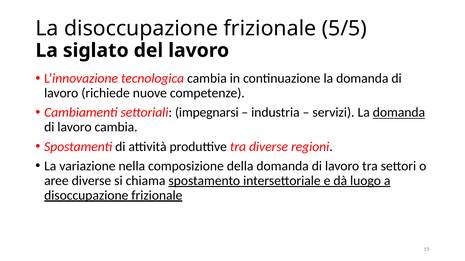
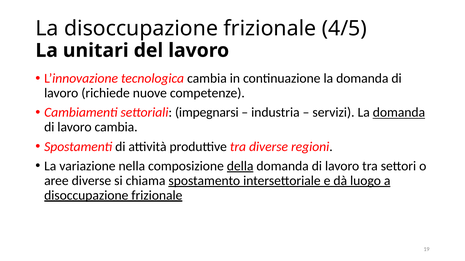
5/5: 5/5 -> 4/5
siglato: siglato -> unitari
della underline: none -> present
